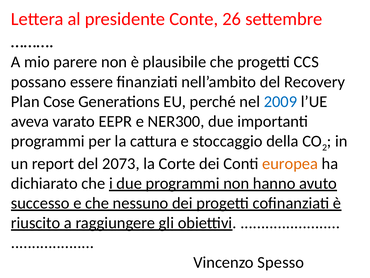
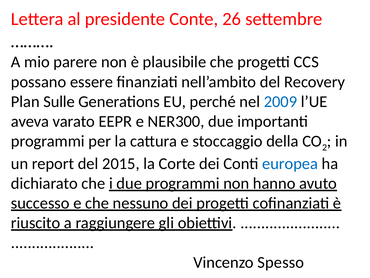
Cose: Cose -> Sulle
2073: 2073 -> 2015
europea colour: orange -> blue
